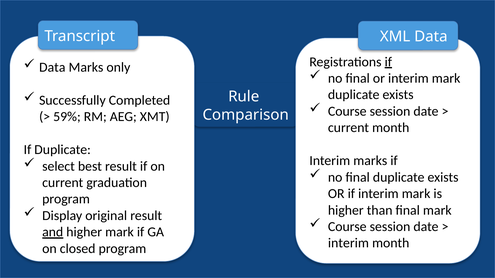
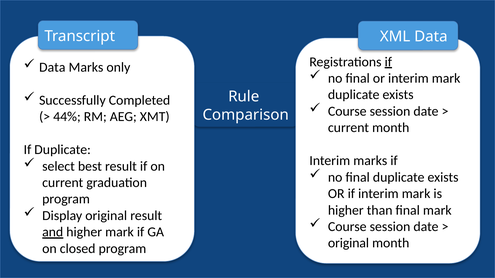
59%: 59% -> 44%
interim at (348, 243): interim -> original
